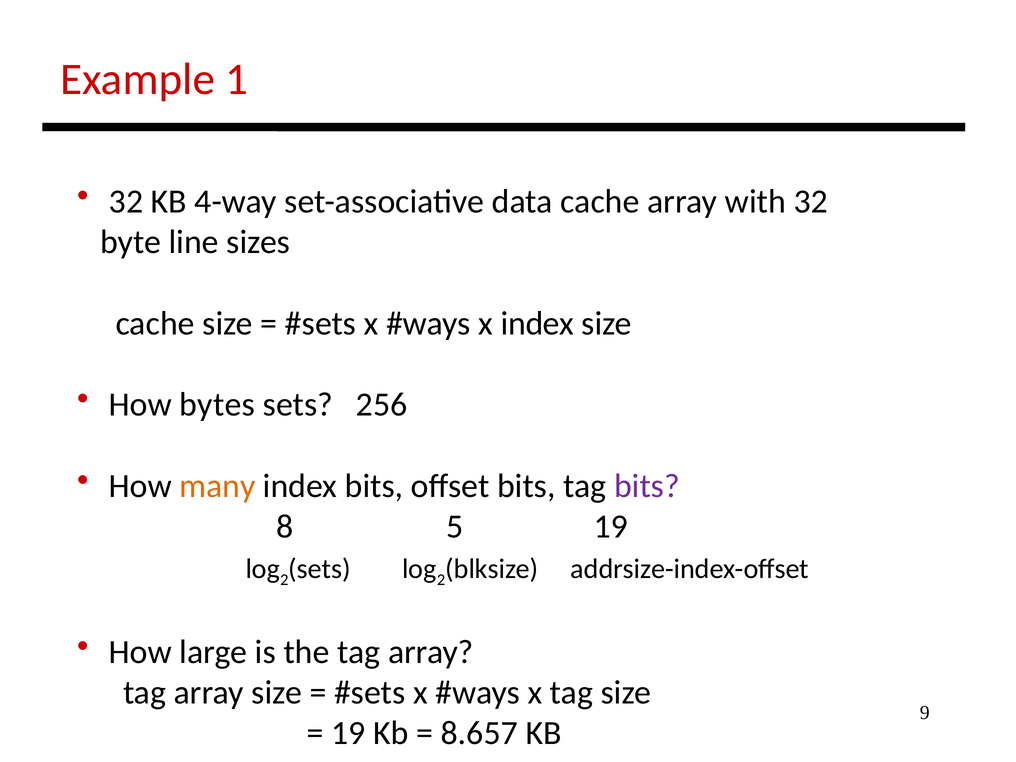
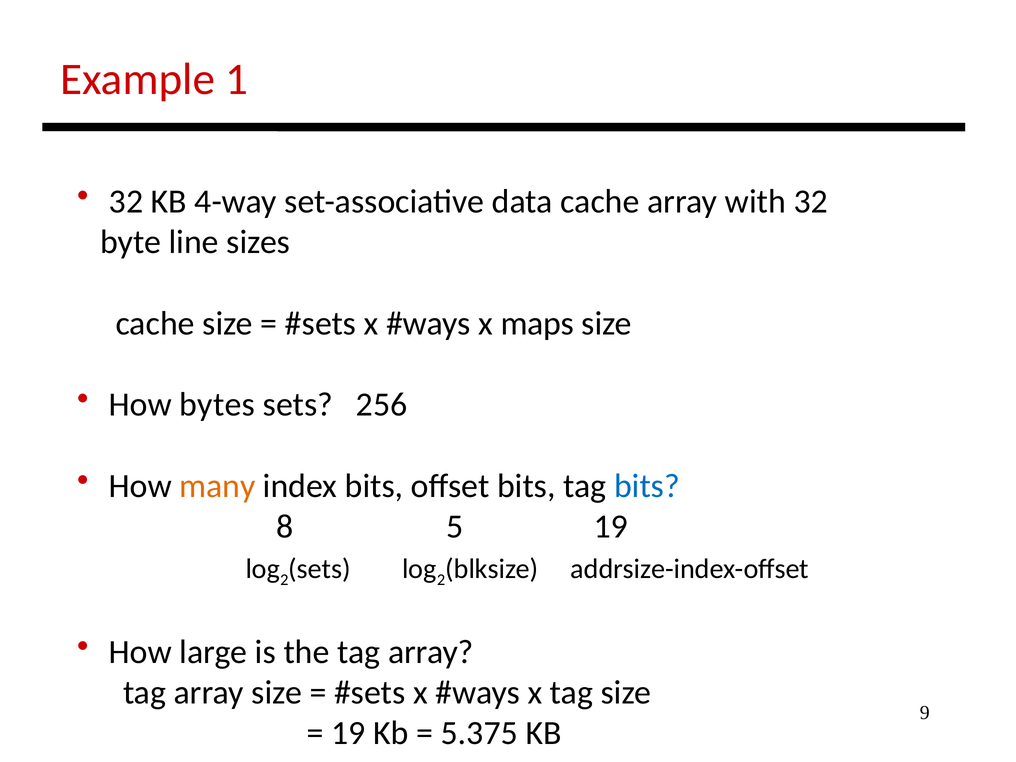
x index: index -> maps
bits at (647, 486) colour: purple -> blue
8.657: 8.657 -> 5.375
